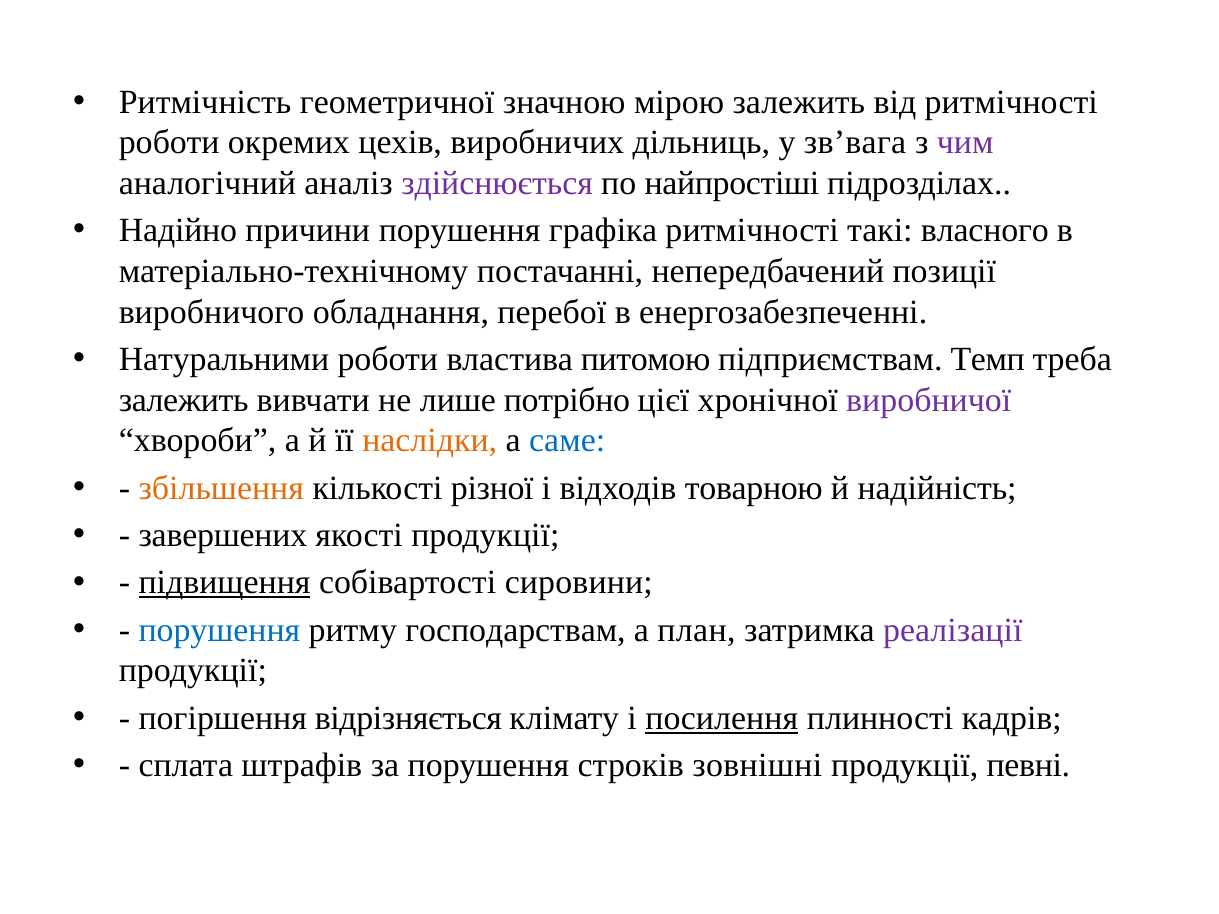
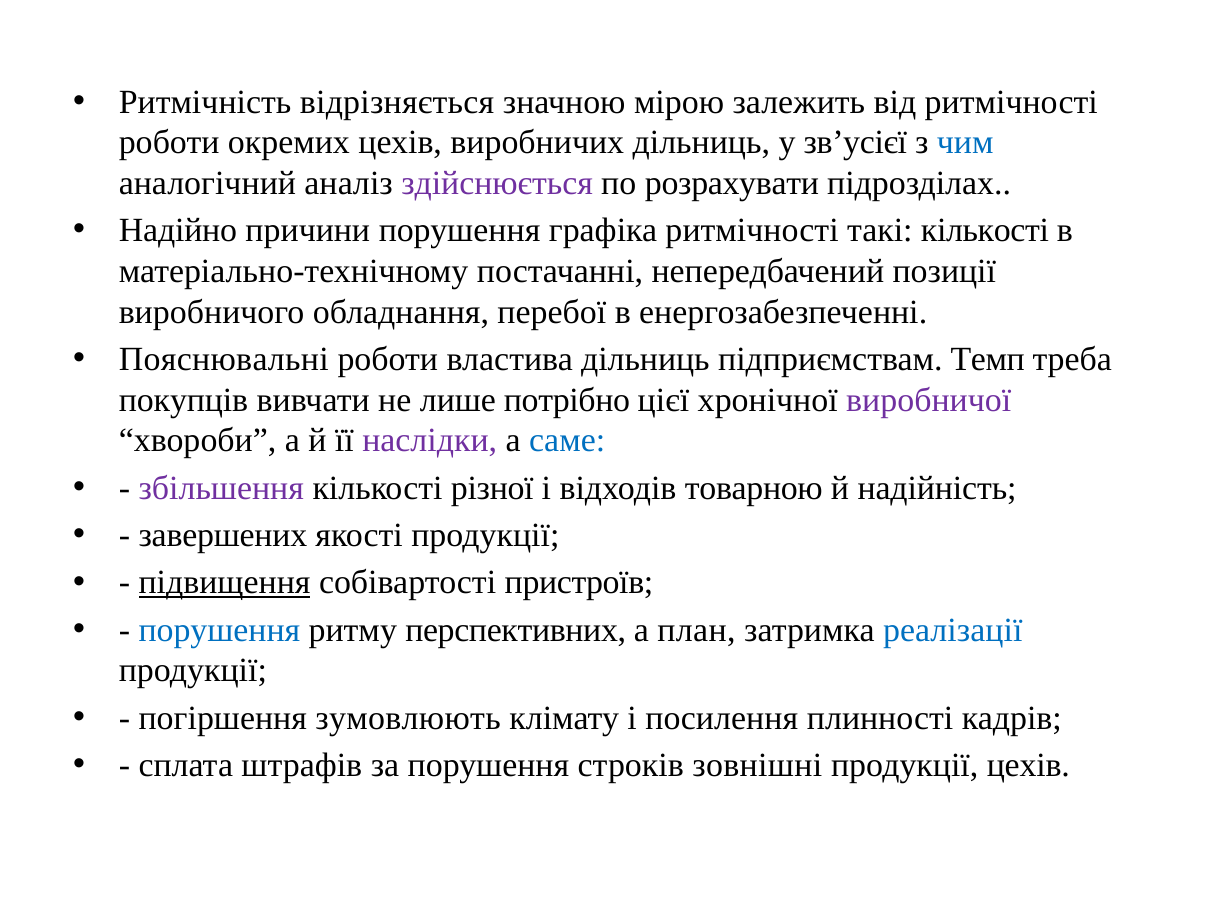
геометричної: геометричної -> відрізняється
зв’вага: зв’вага -> зв’усієї
чим colour: purple -> blue
найпростіші: найпростіші -> розрахувати
такі власного: власного -> кількості
Натуральними: Натуральними -> Пояснювальні
властива питомою: питомою -> дільниць
залежить at (184, 400): залежить -> покупців
наслідки colour: orange -> purple
збільшення colour: orange -> purple
сировини: сировини -> пристроїв
господарствам: господарствам -> перспективних
реалізації colour: purple -> blue
відрізняється: відрізняється -> зумовлюють
посилення underline: present -> none
продукції певні: певні -> цехів
